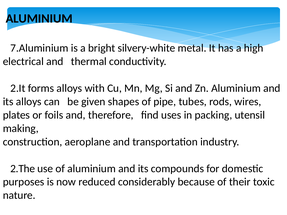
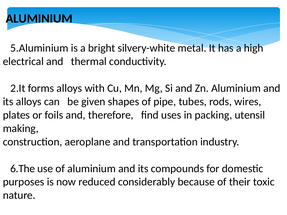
7.Aluminium: 7.Aluminium -> 5.Aluminium
2.The: 2.The -> 6.The
